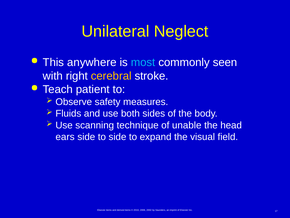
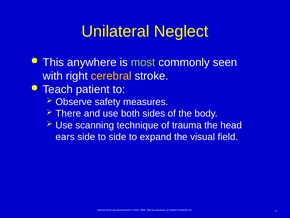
most colour: light blue -> light green
Fluids: Fluids -> There
unable: unable -> trauma
